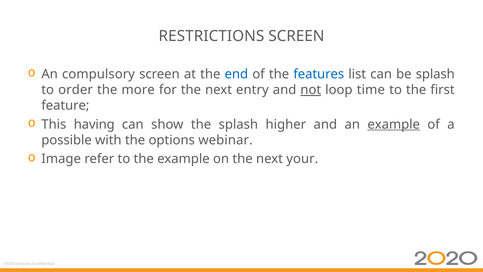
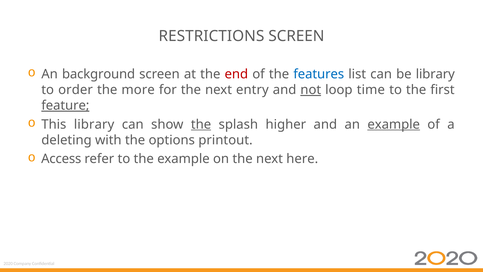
compulsory: compulsory -> background
end colour: blue -> red
be splash: splash -> library
feature underline: none -> present
This having: having -> library
the at (201, 124) underline: none -> present
possible: possible -> deleting
webinar: webinar -> printout
Image: Image -> Access
your: your -> here
